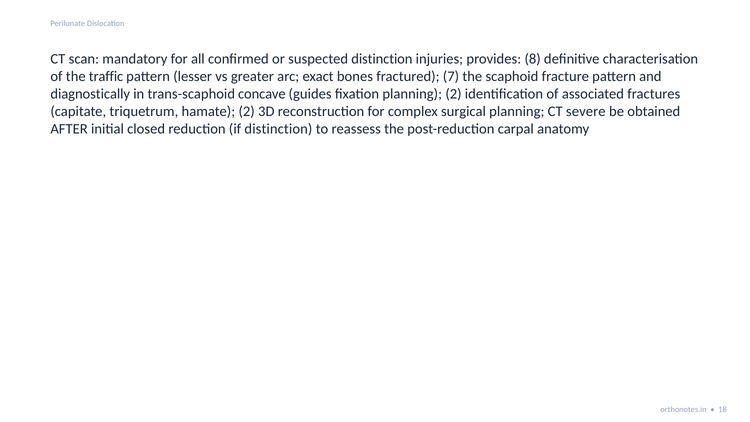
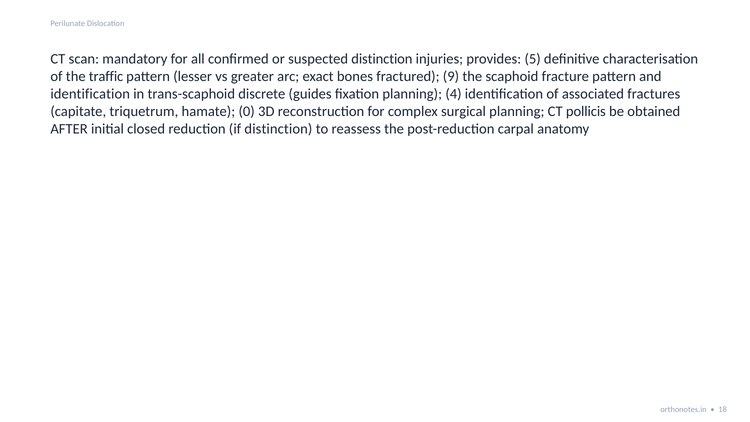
8: 8 -> 5
7: 7 -> 9
diagnostically at (90, 94): diagnostically -> identification
concave: concave -> discrete
planning 2: 2 -> 4
hamate 2: 2 -> 0
severe: severe -> pollicis
